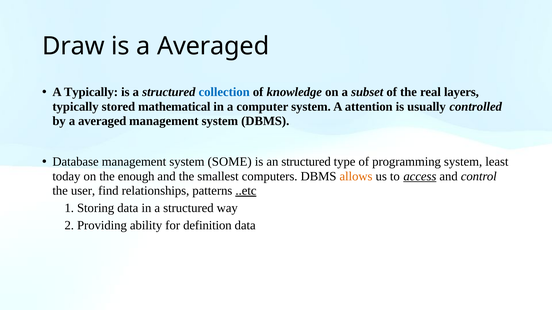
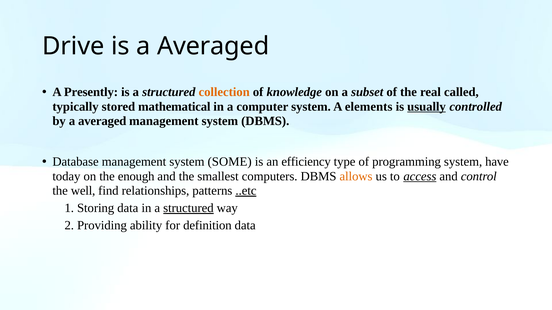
Draw: Draw -> Drive
A Typically: Typically -> Presently
collection colour: blue -> orange
layers: layers -> called
attention: attention -> elements
usually underline: none -> present
an structured: structured -> efficiency
least: least -> have
user: user -> well
structured at (188, 208) underline: none -> present
